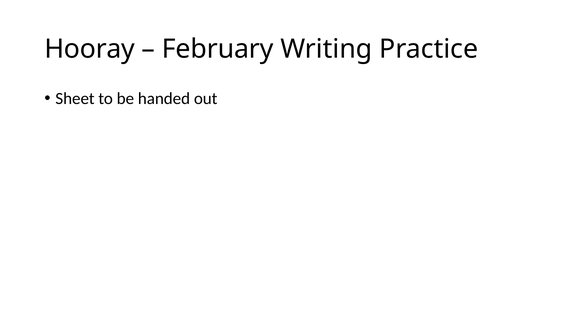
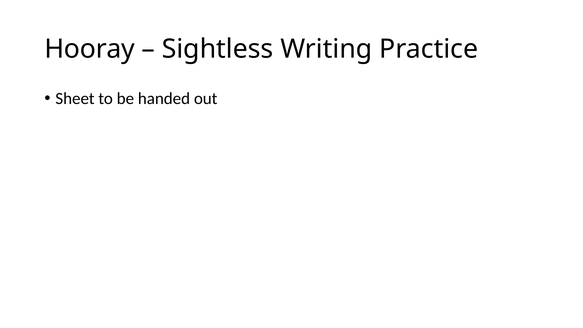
February: February -> Sightless
